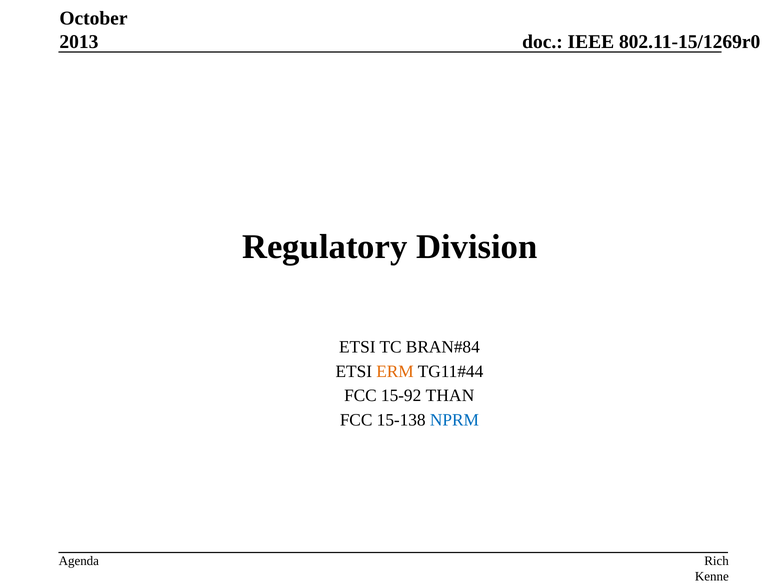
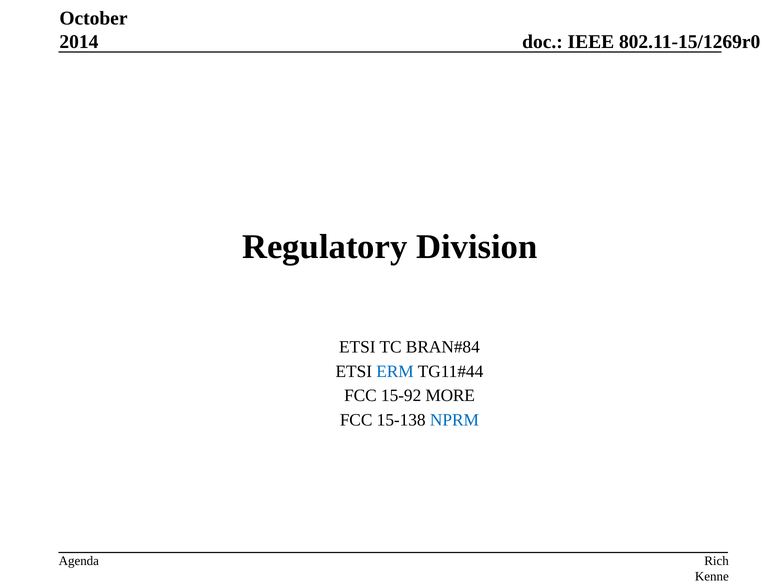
2013: 2013 -> 2014
ERM colour: orange -> blue
THAN: THAN -> MORE
